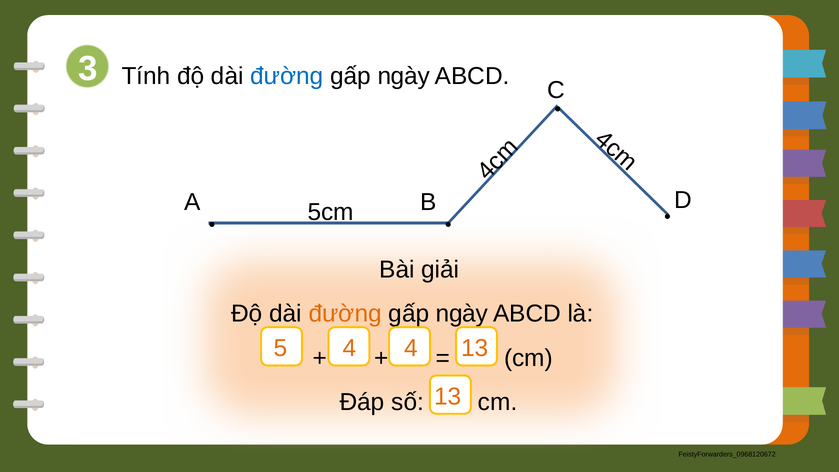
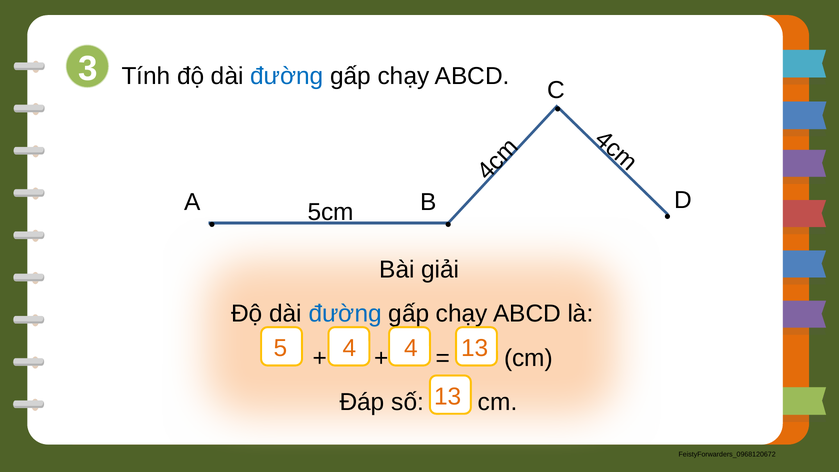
ngày at (404, 76): ngày -> chạy
đường at (345, 314) colour: orange -> blue
ngày at (462, 314): ngày -> chạy
